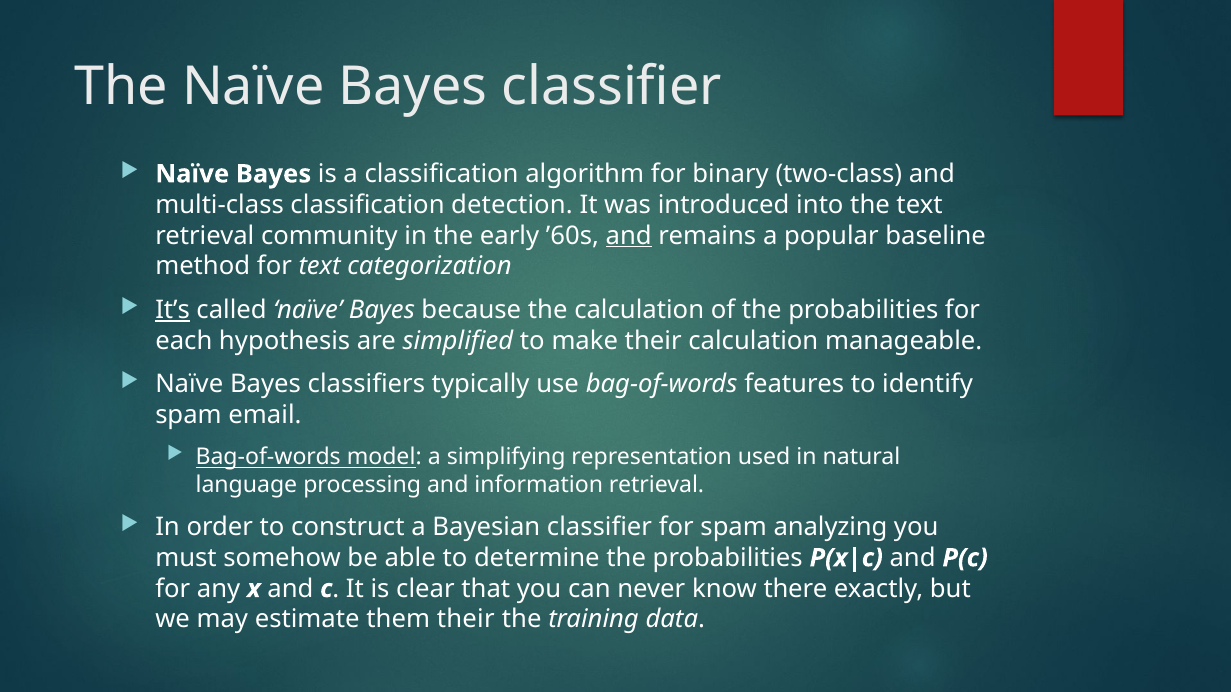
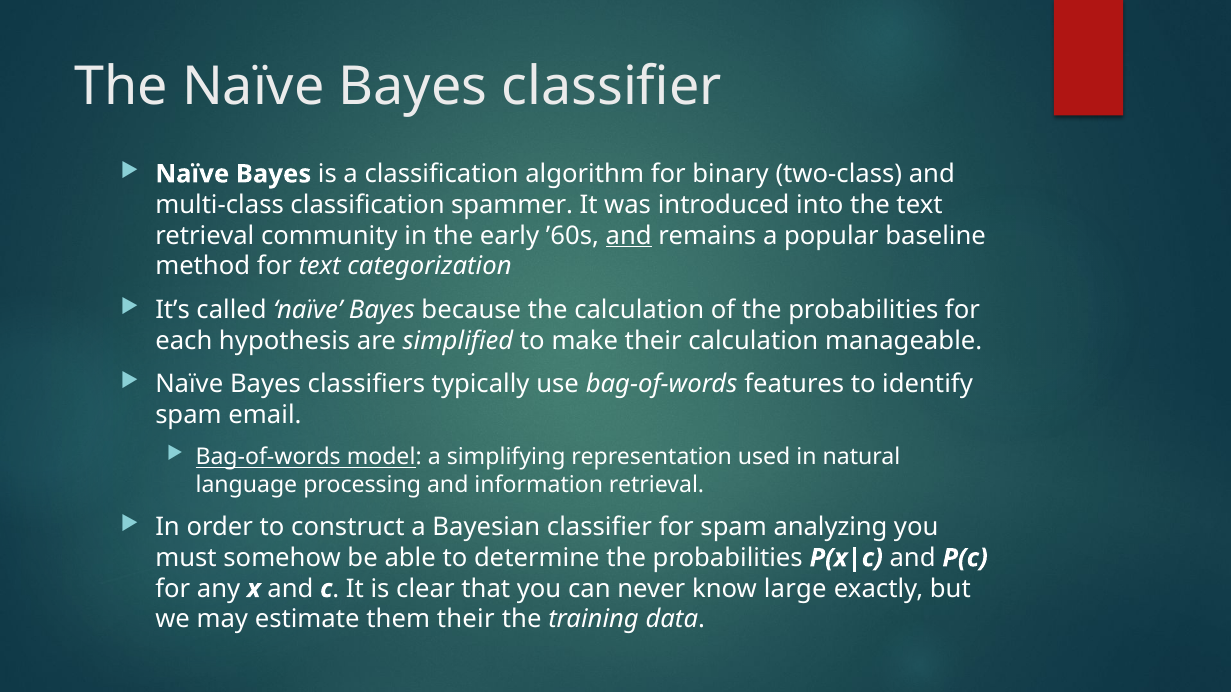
detection: detection -> spammer
It’s underline: present -> none
there: there -> large
